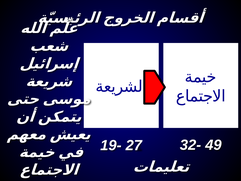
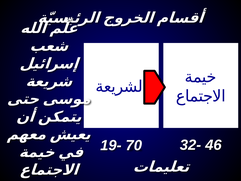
27: 27 -> 70
49: 49 -> 46
